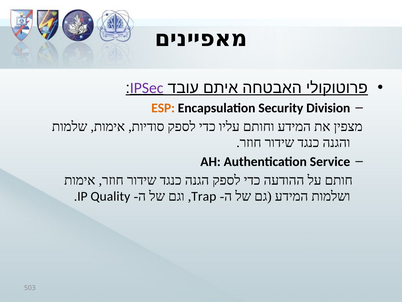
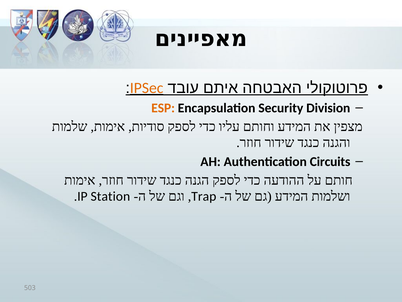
IPSec colour: purple -> orange
Service: Service -> Circuits
Quality: Quality -> Station
